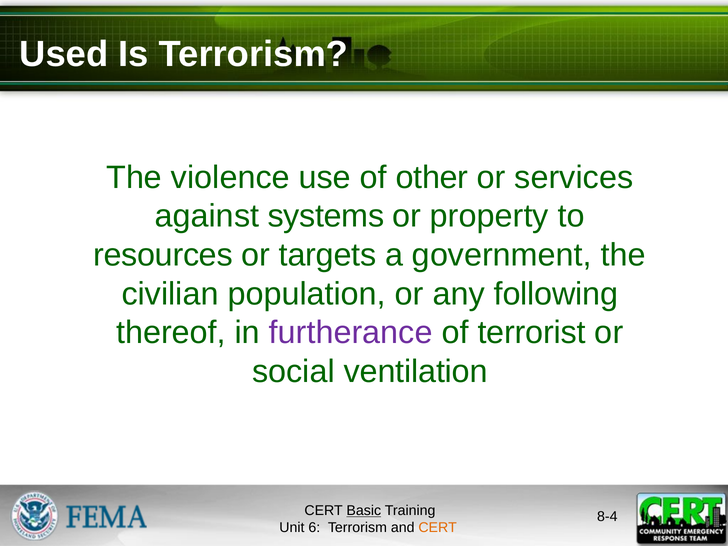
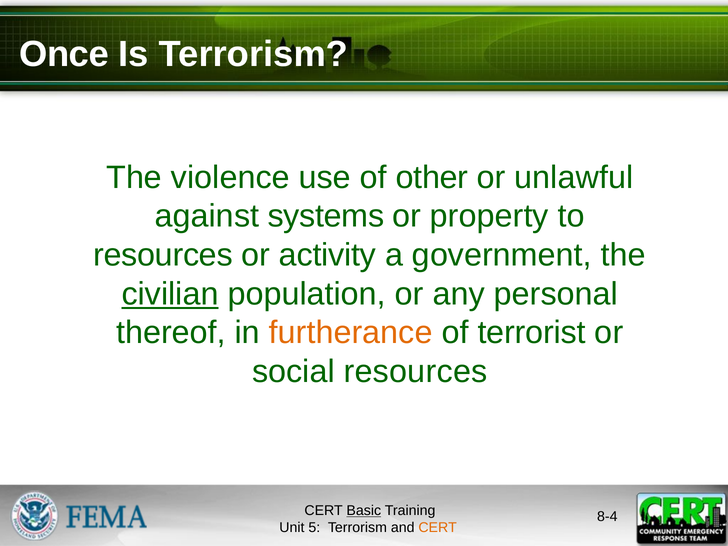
Used: Used -> Once
services: services -> unlawful
targets: targets -> activity
civilian underline: none -> present
following: following -> personal
furtherance colour: purple -> orange
social ventilation: ventilation -> resources
6: 6 -> 5
